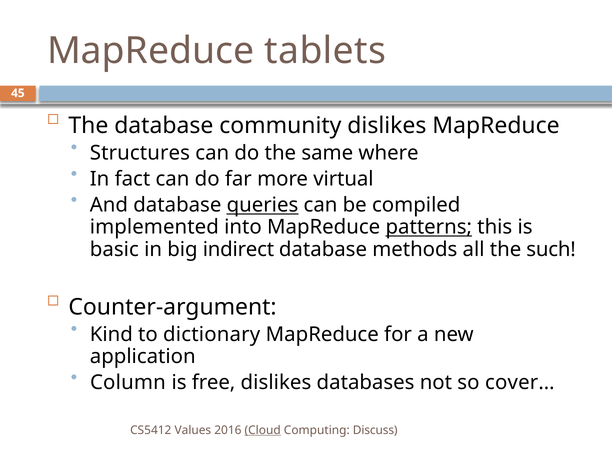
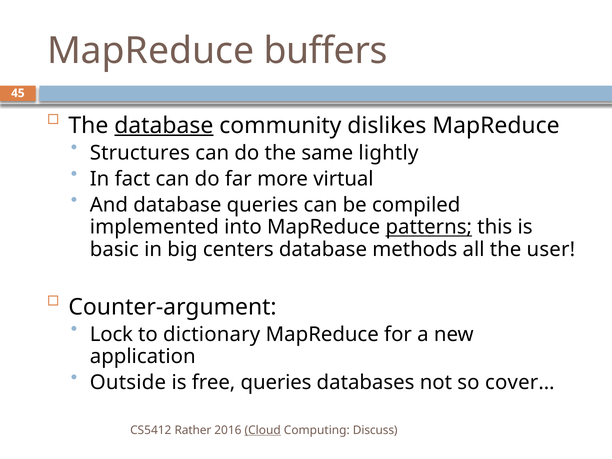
tablets: tablets -> buffers
database at (164, 125) underline: none -> present
where: where -> lightly
queries at (262, 205) underline: present -> none
indirect: indirect -> centers
such: such -> user
Kind: Kind -> Lock
Column: Column -> Outside
free dislikes: dislikes -> queries
Values: Values -> Rather
